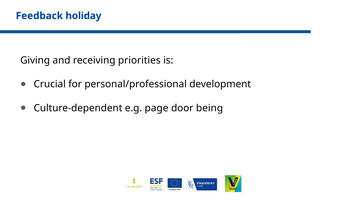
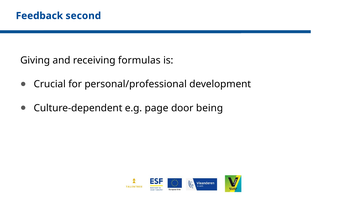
holiday: holiday -> second
priorities: priorities -> formulas
